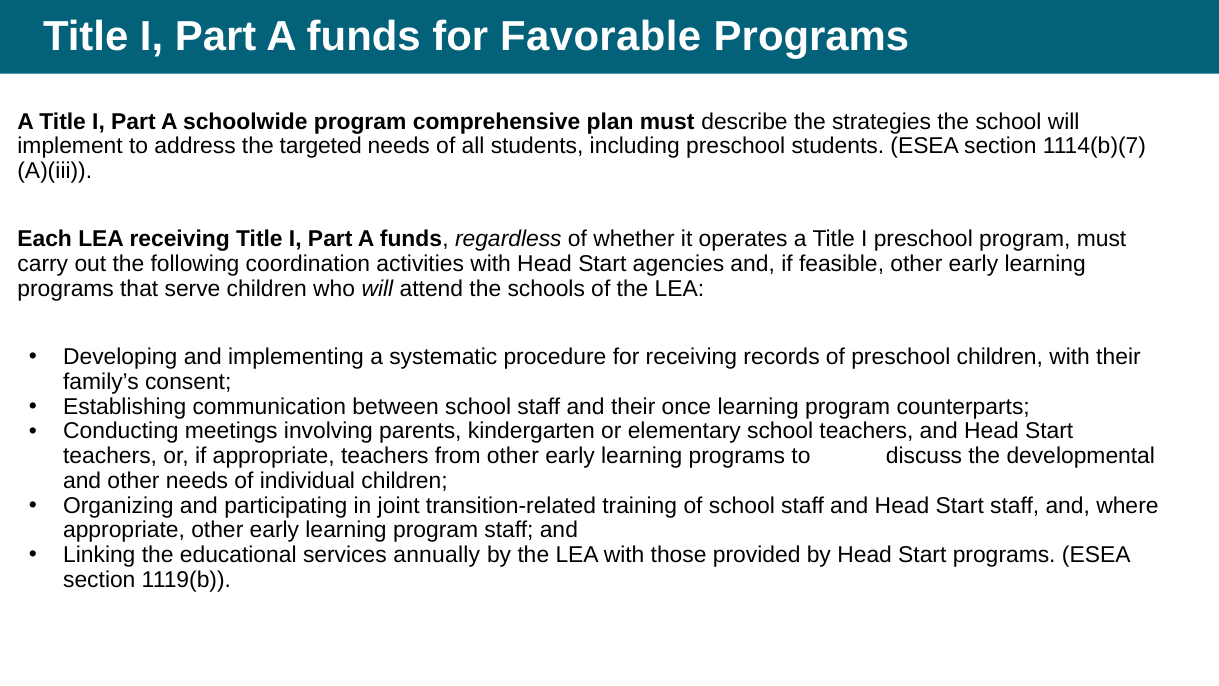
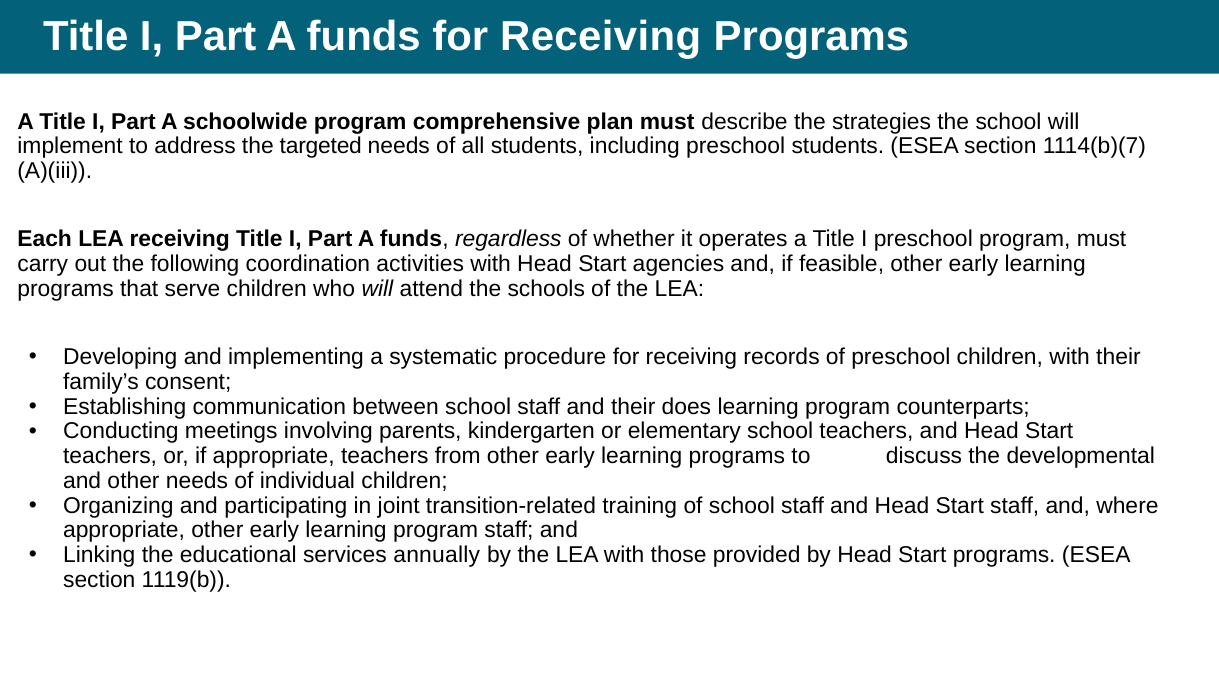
funds for Favorable: Favorable -> Receiving
once: once -> does
